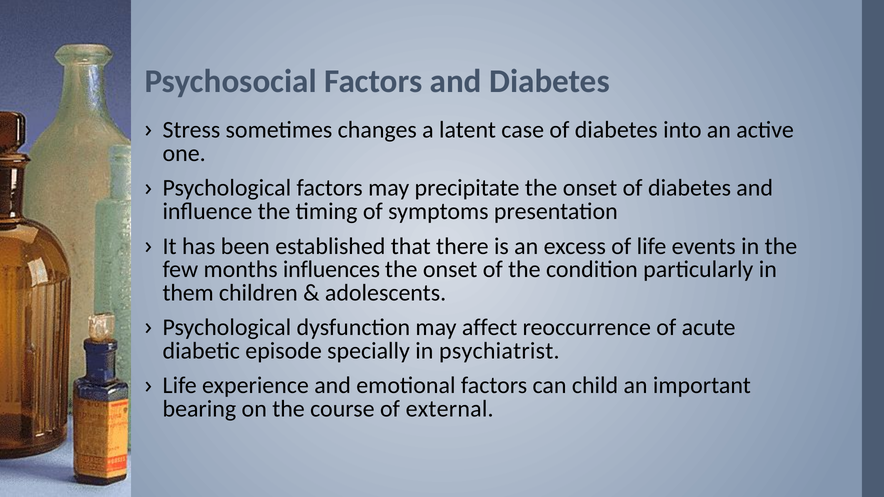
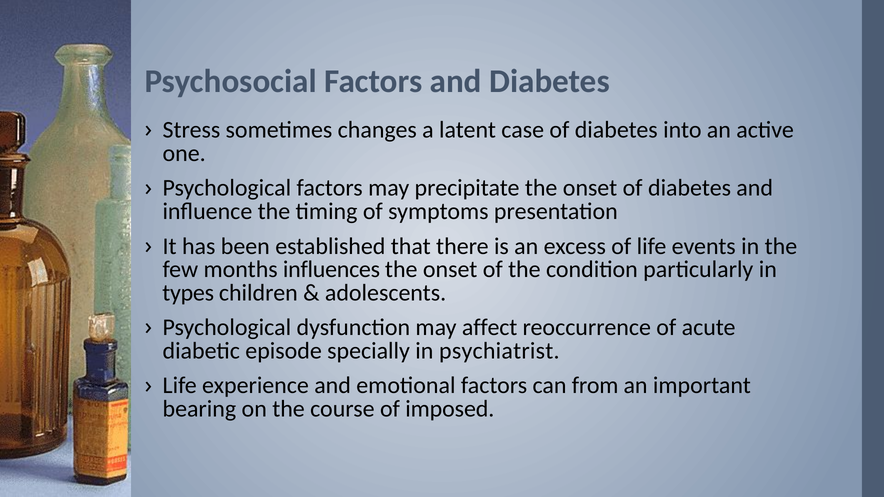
them: them -> types
child: child -> from
external: external -> imposed
